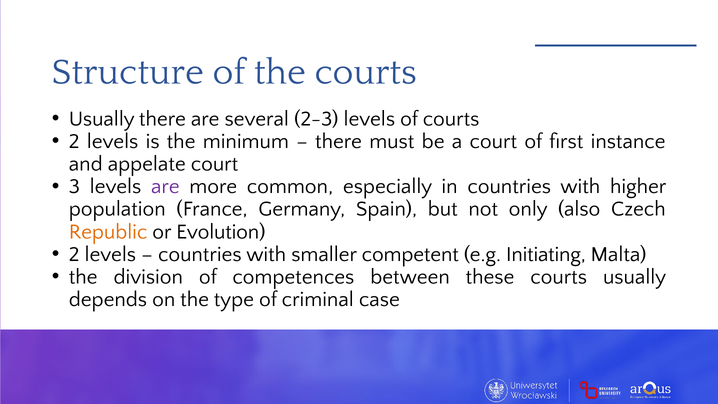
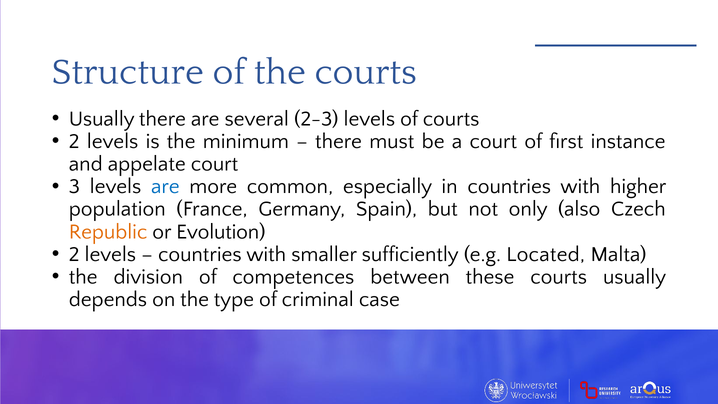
are at (165, 186) colour: purple -> blue
competent: competent -> sufficiently
Initiating: Initiating -> Located
